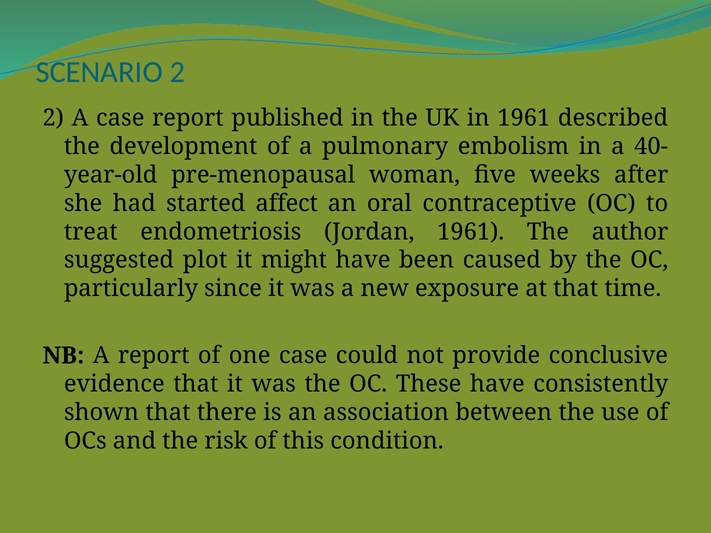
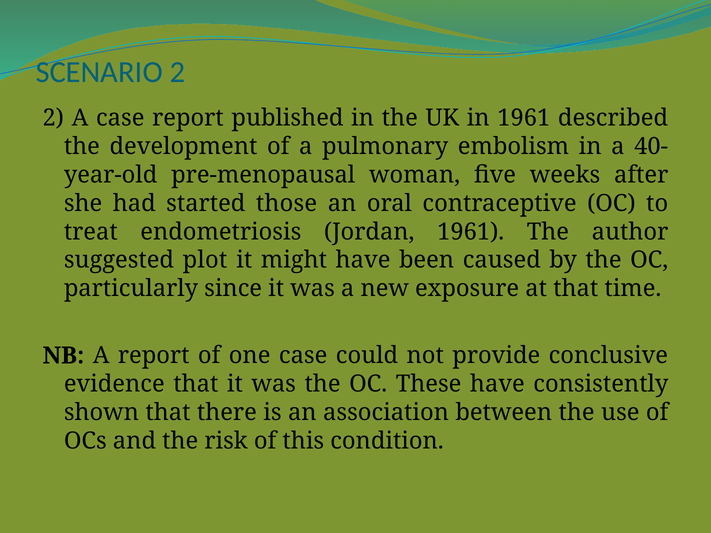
affect: affect -> those
